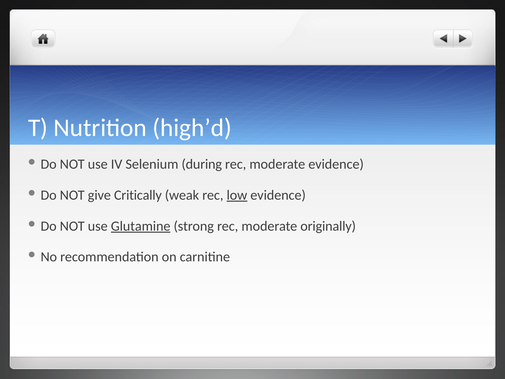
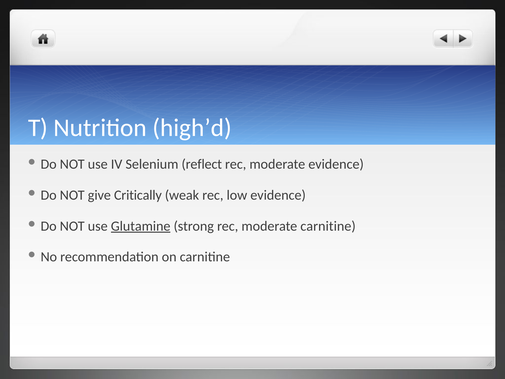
during: during -> reflect
low underline: present -> none
moderate originally: originally -> carnitine
